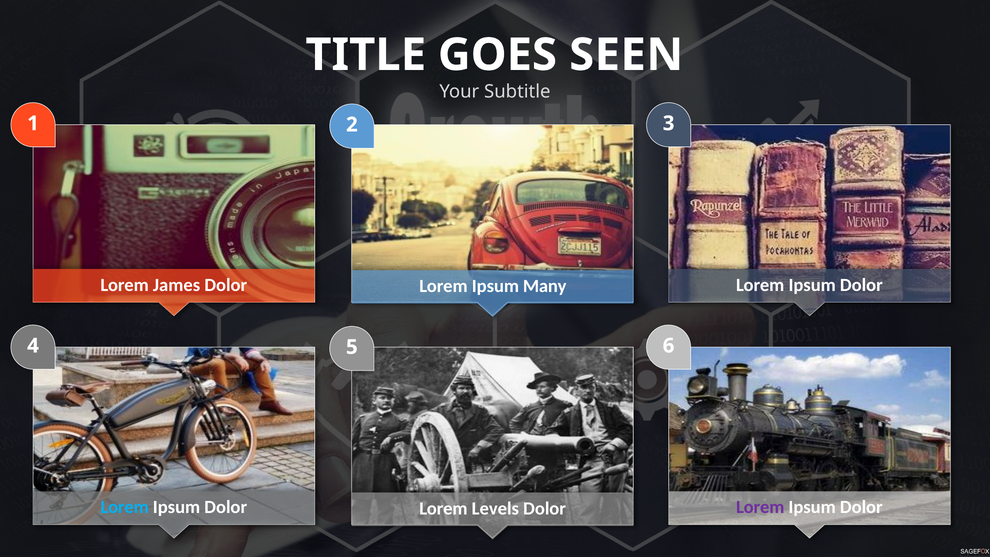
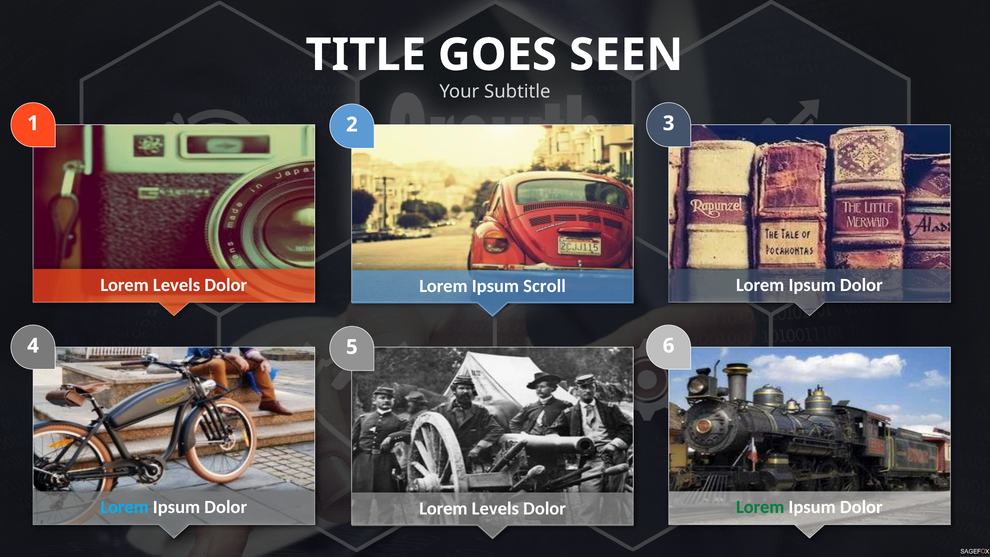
James at (177, 285): James -> Levels
Many: Many -> Scroll
Lorem at (760, 507) colour: purple -> green
